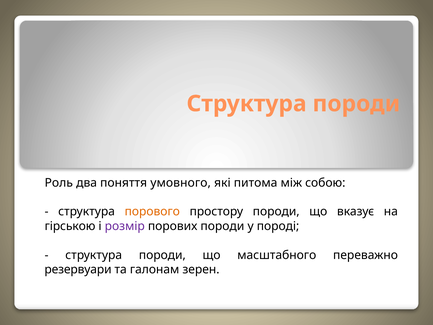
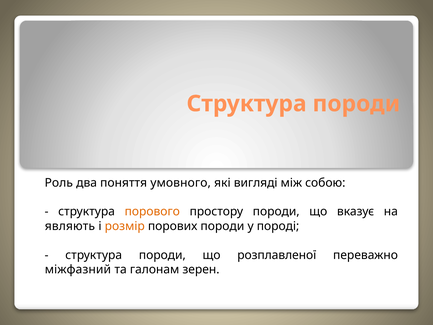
питома: питома -> вигляді
гірською: гірською -> являють
розмір colour: purple -> orange
масштабного: масштабного -> розплавленої
резервуари: резервуари -> міжфазний
